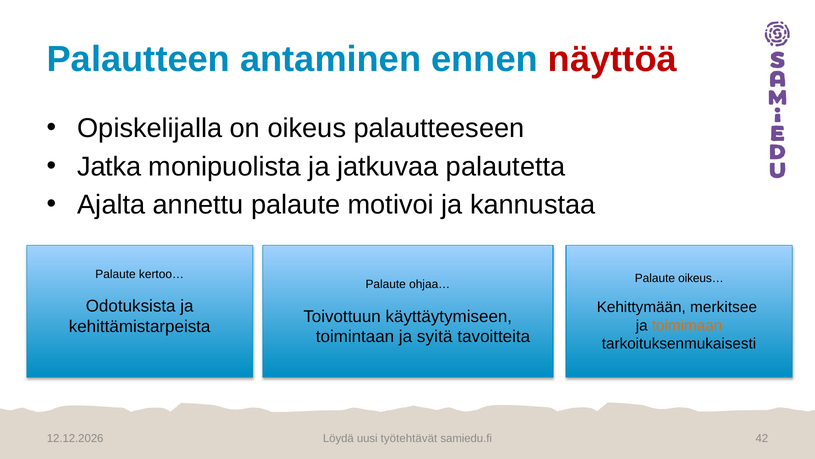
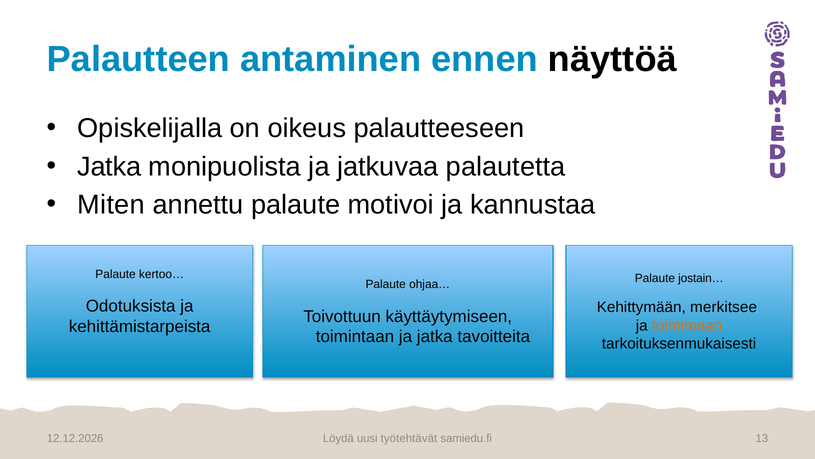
näyttöä colour: red -> black
Ajalta: Ajalta -> Miten
oikeus…: oikeus… -> jostain…
ja syitä: syitä -> jatka
42: 42 -> 13
